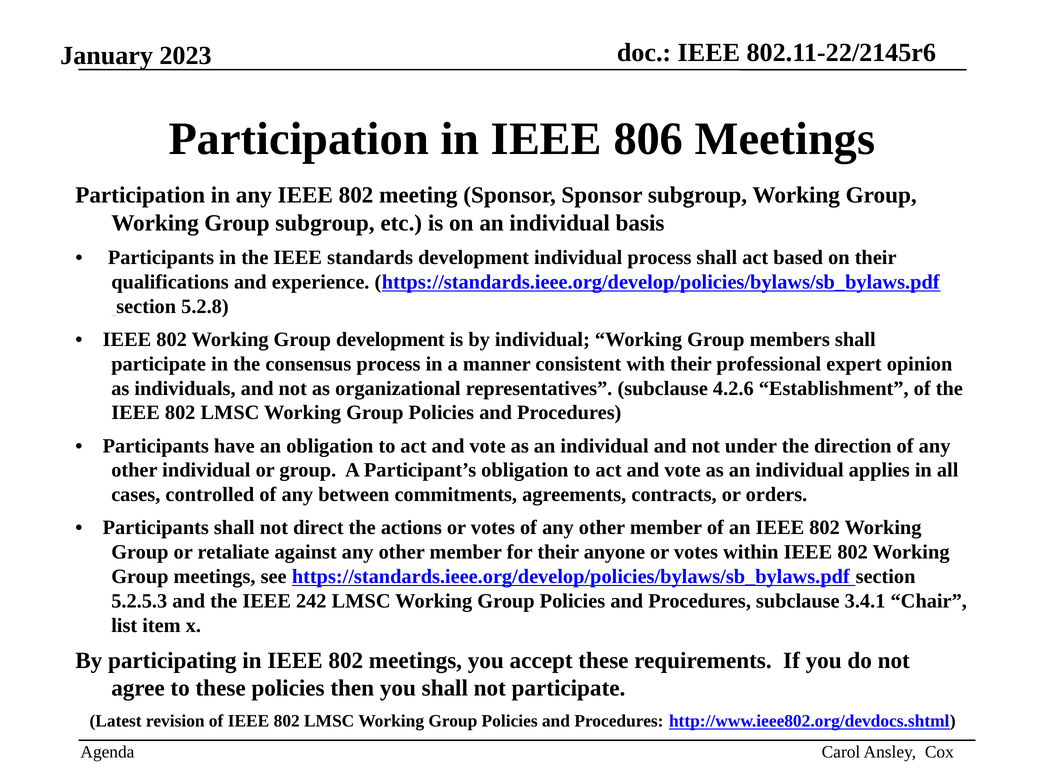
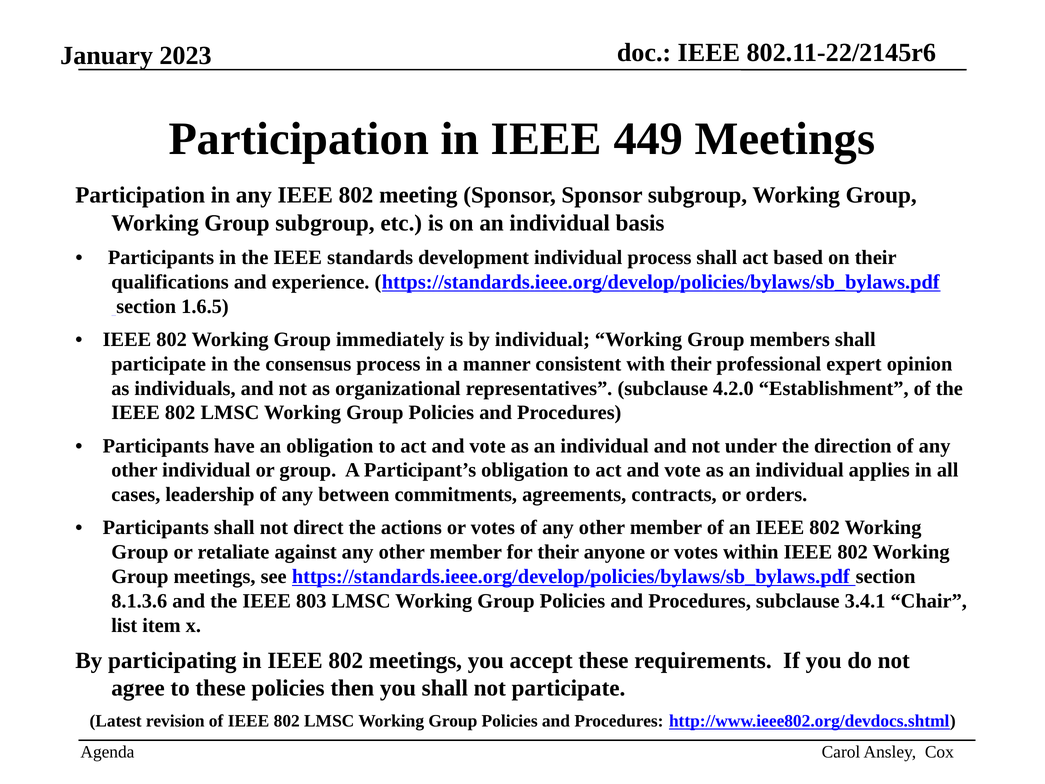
806: 806 -> 449
5.2.8: 5.2.8 -> 1.6.5
Group development: development -> immediately
4.2.6: 4.2.6 -> 4.2.0
controlled: controlled -> leadership
5.2.5.3: 5.2.5.3 -> 8.1.3.6
242: 242 -> 803
